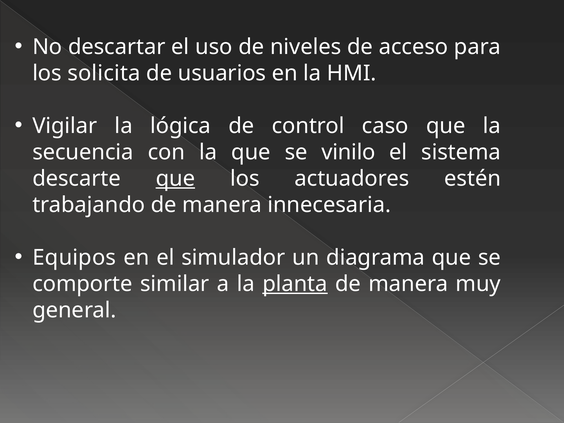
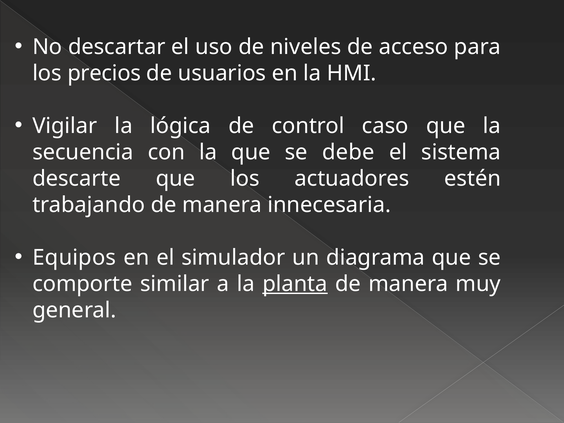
solicita: solicita -> precios
vinilo: vinilo -> debe
que at (175, 179) underline: present -> none
